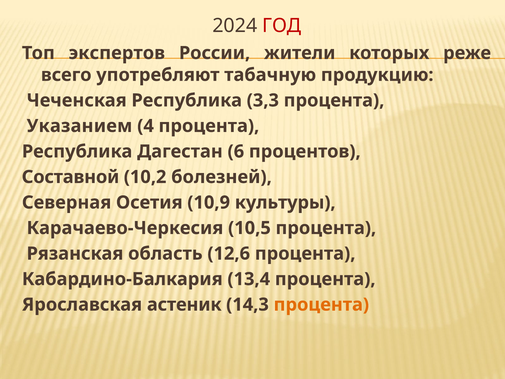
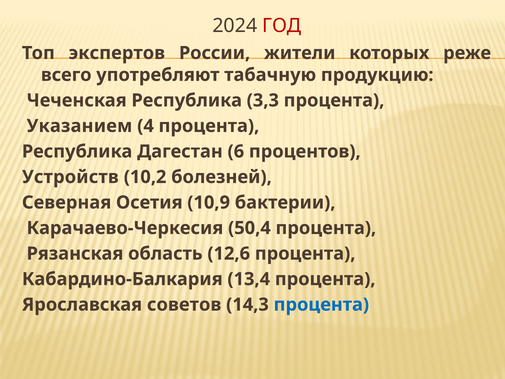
Составной: Составной -> Устройств
культуры: культуры -> бактерии
10,5: 10,5 -> 50,4
астеник: астеник -> советов
процента at (321, 304) colour: orange -> blue
